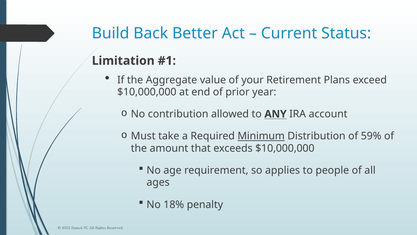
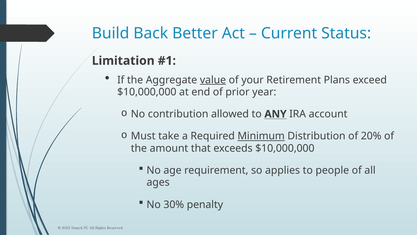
value underline: none -> present
59%: 59% -> 20%
18%: 18% -> 30%
